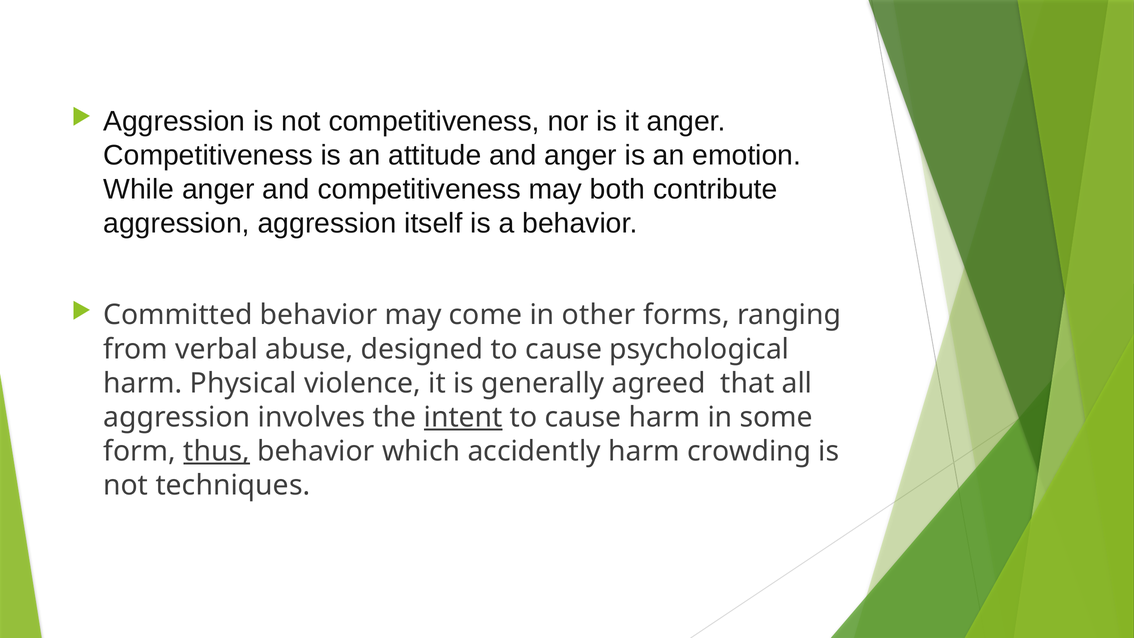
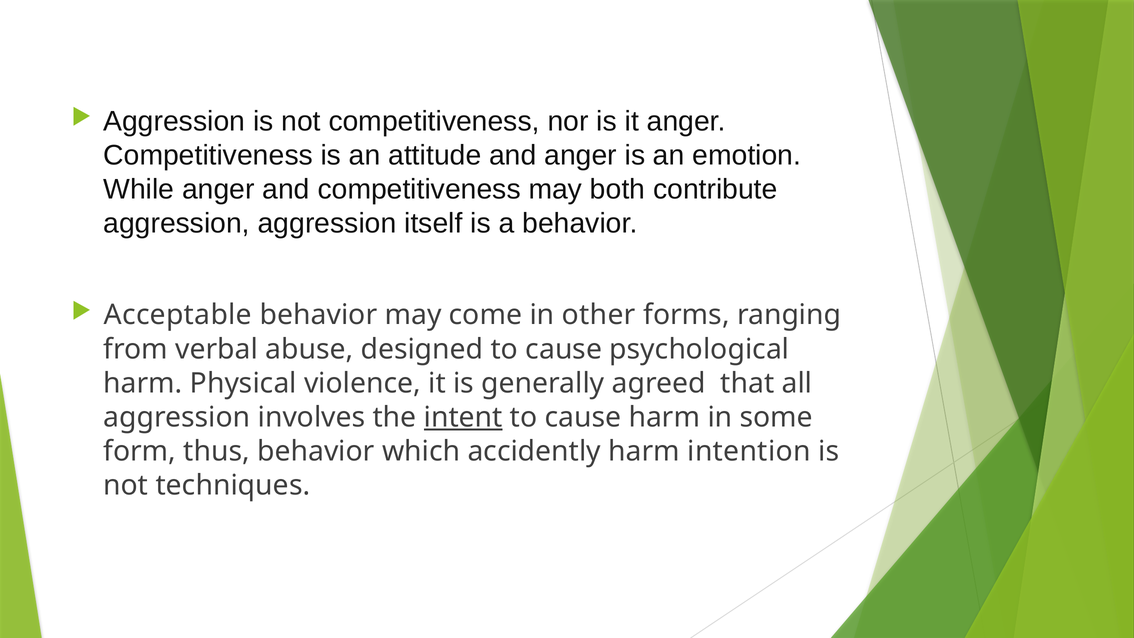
Committed: Committed -> Acceptable
thus underline: present -> none
crowding: crowding -> intention
